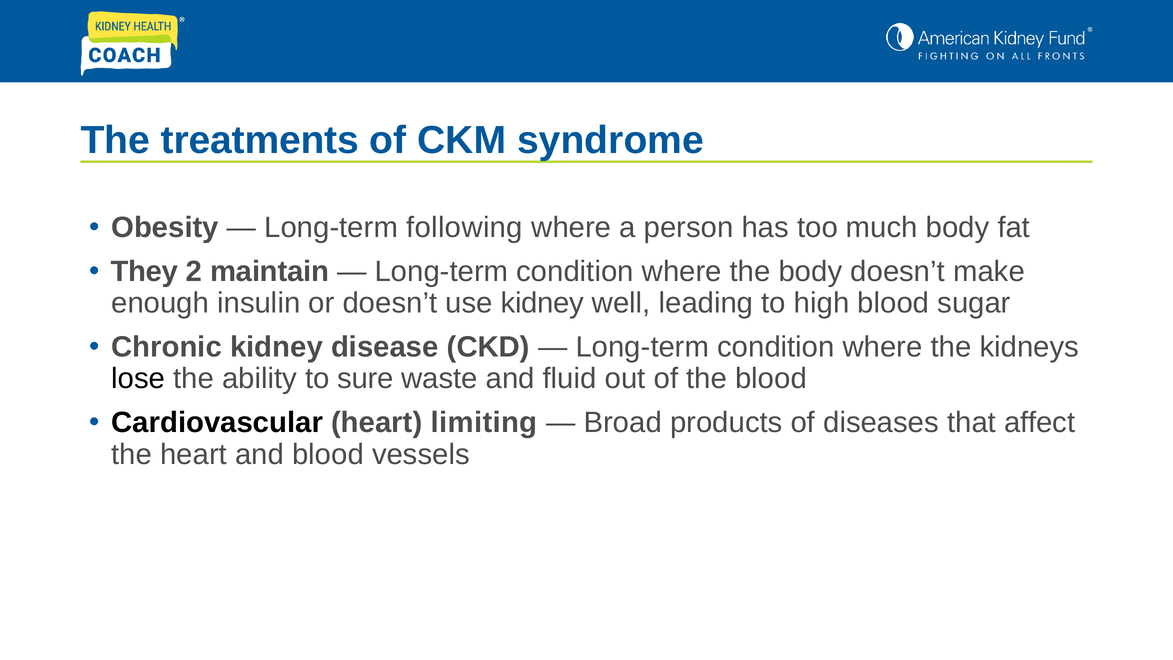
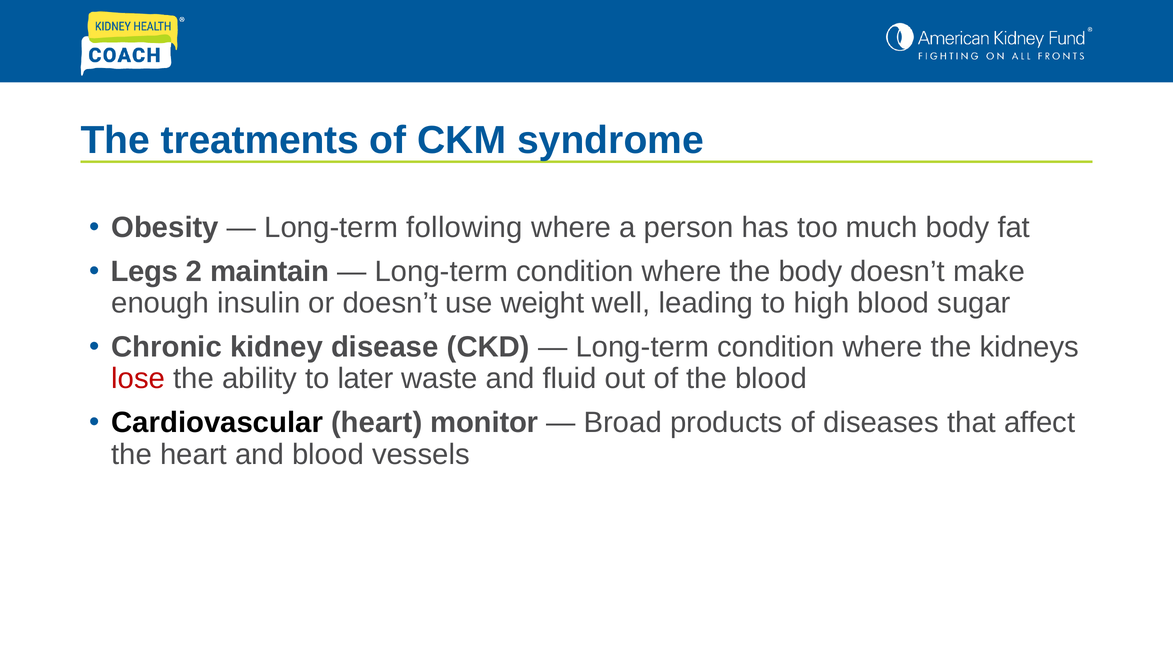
They: They -> Legs
use kidney: kidney -> weight
lose colour: black -> red
sure: sure -> later
limiting: limiting -> monitor
